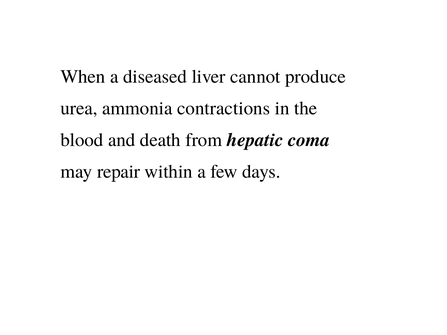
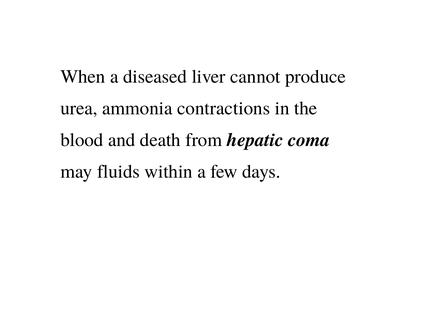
repair: repair -> fluids
